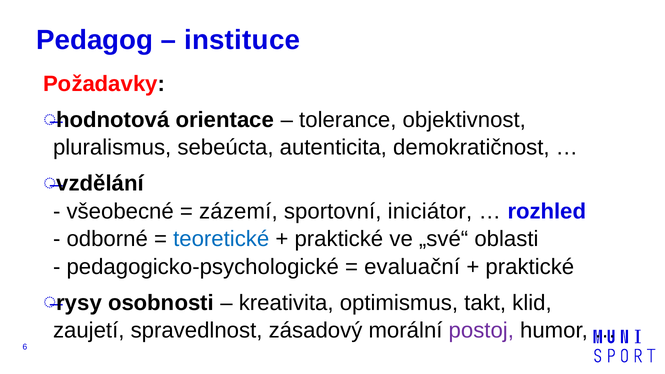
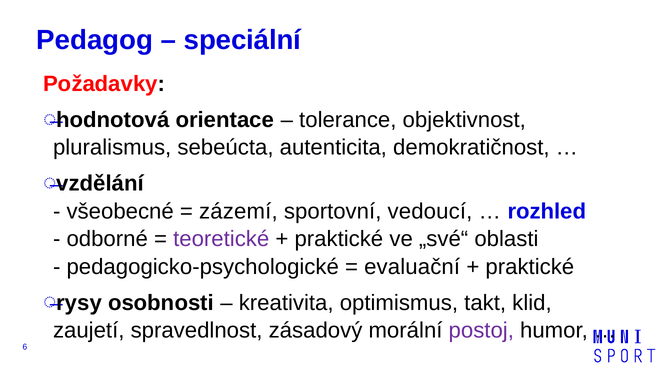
instituce: instituce -> speciální
iniciátor: iniciátor -> vedoucí
teoretické colour: blue -> purple
